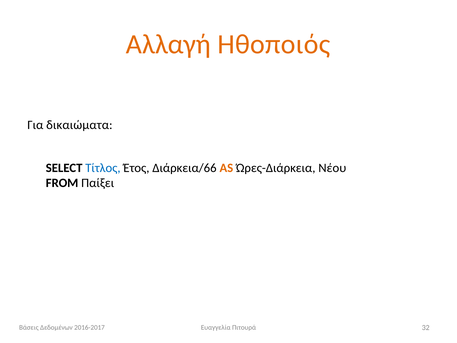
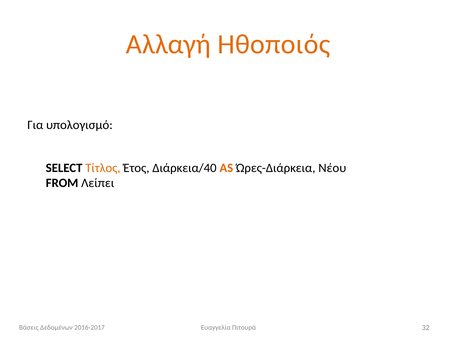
δικαιώματα: δικαιώματα -> υπολογισμό
Τίτλος colour: blue -> orange
Διάρκεια/66: Διάρκεια/66 -> Διάρκεια/40
Παίξει: Παίξει -> Λείπει
